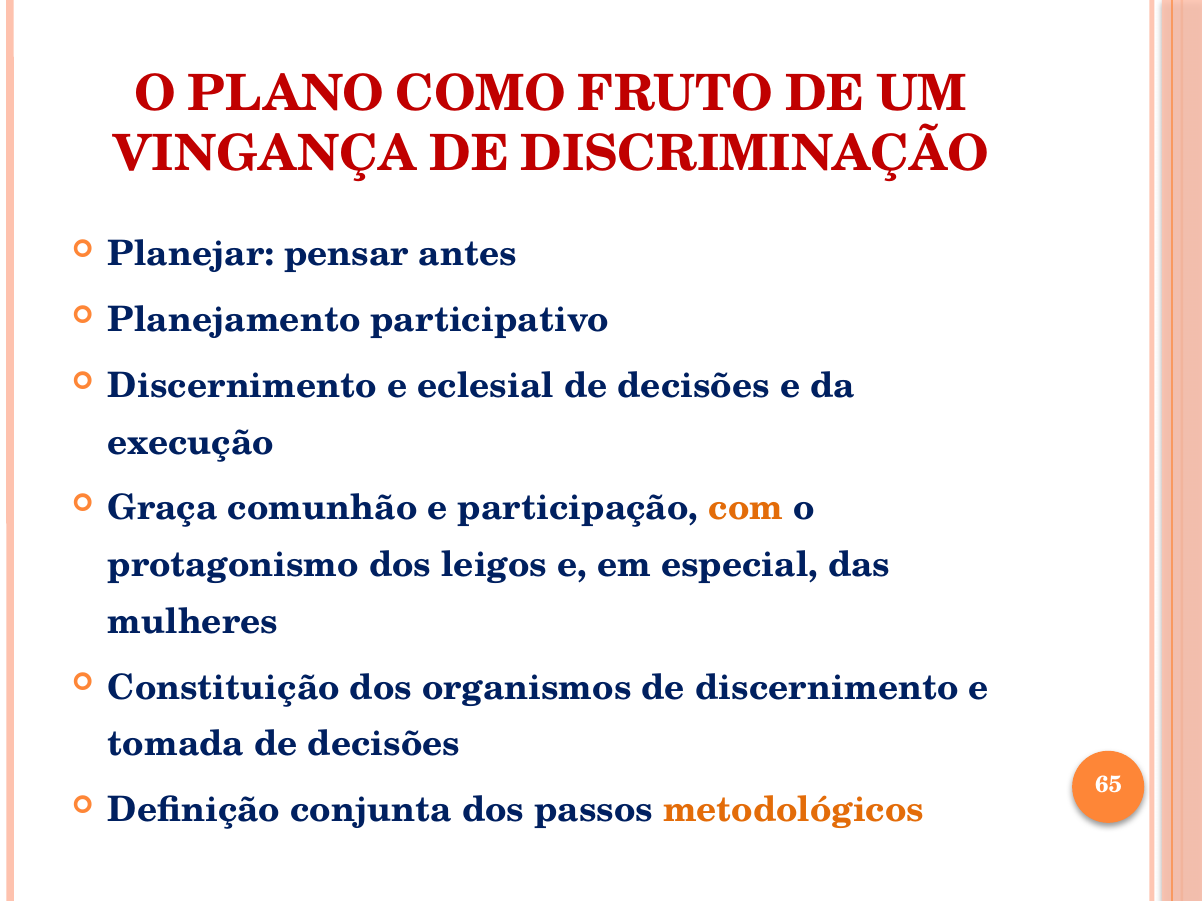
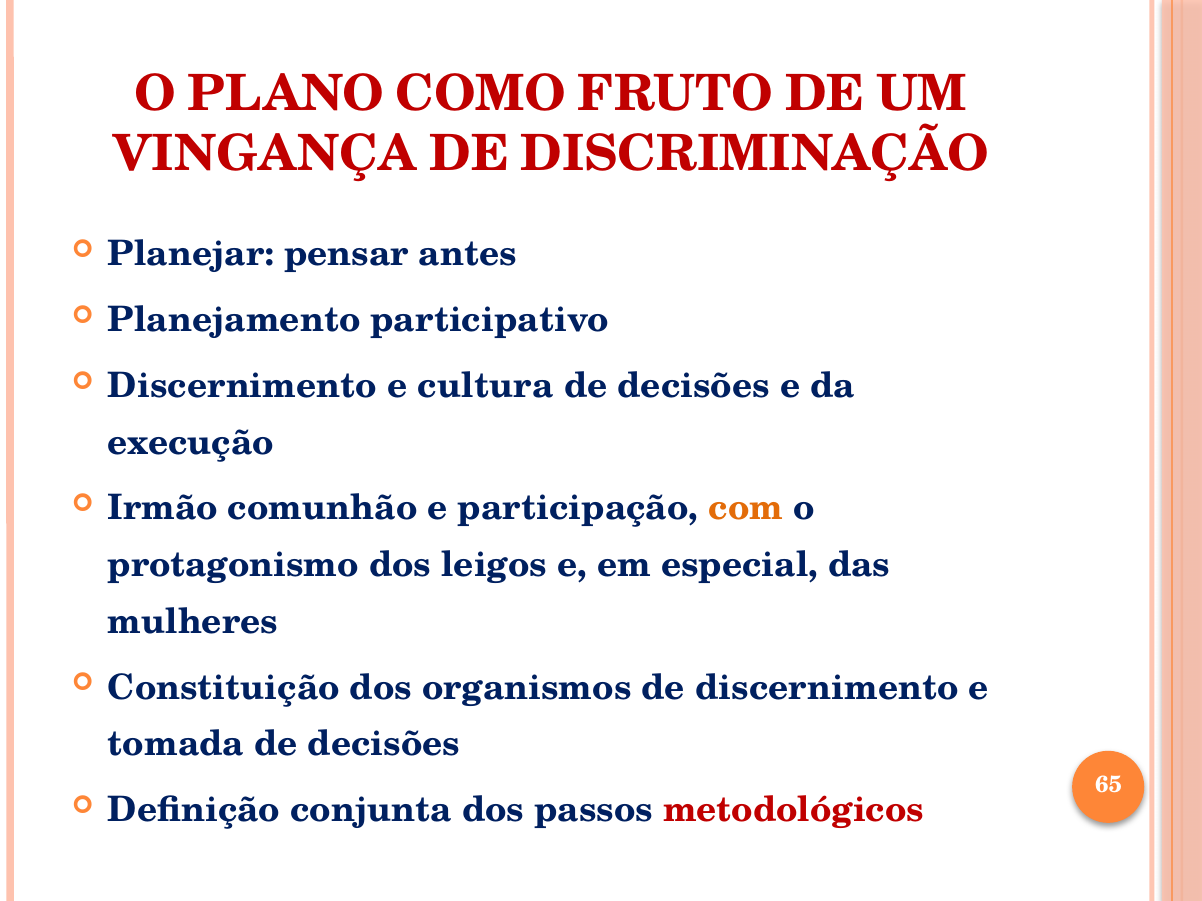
eclesial: eclesial -> cultura
Graça: Graça -> Irmão
metodológicos colour: orange -> red
